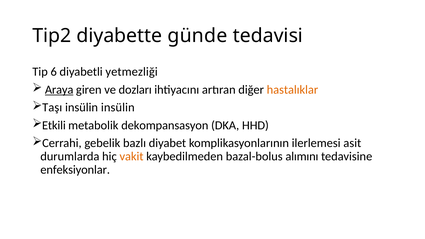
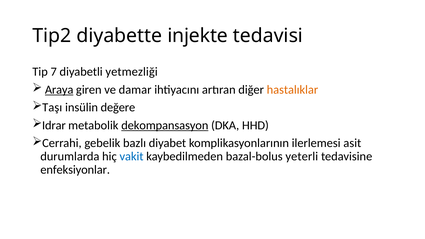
günde: günde -> injekte
6: 6 -> 7
dozları: dozları -> damar
insülin insülin: insülin -> değere
Etkili: Etkili -> Idrar
dekompansasyon underline: none -> present
vakit colour: orange -> blue
alımını: alımını -> yeterli
